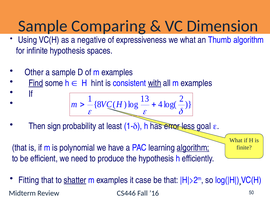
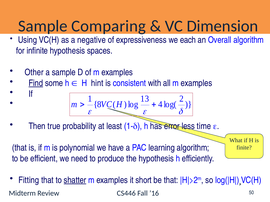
we what: what -> each
Thumb: Thumb -> Overall
with underline: present -> none
sign: sign -> true
goal: goal -> time
algorithm at (193, 148) underline: present -> none
case: case -> short
